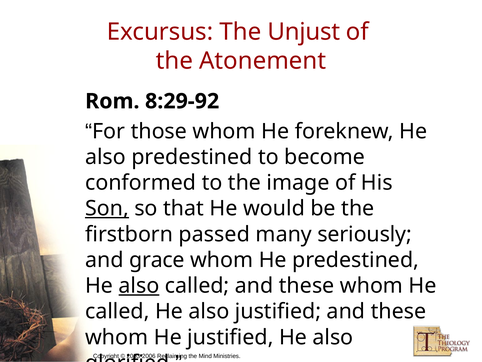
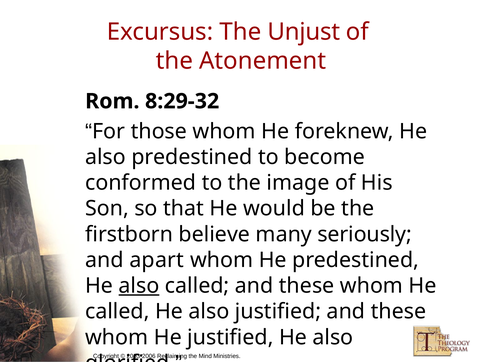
8:29-92: 8:29-92 -> 8:29-32
Son underline: present -> none
passed: passed -> believe
grace: grace -> apart
